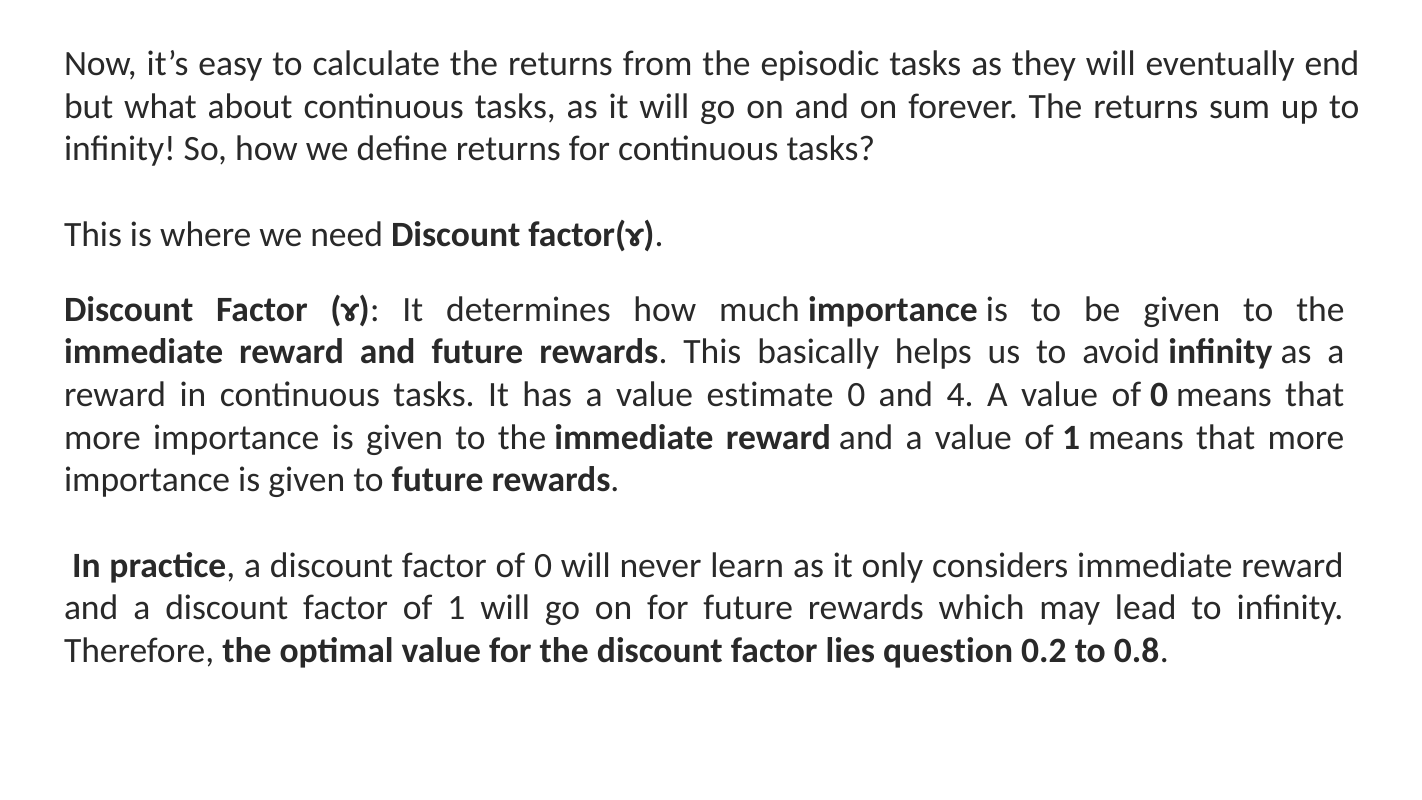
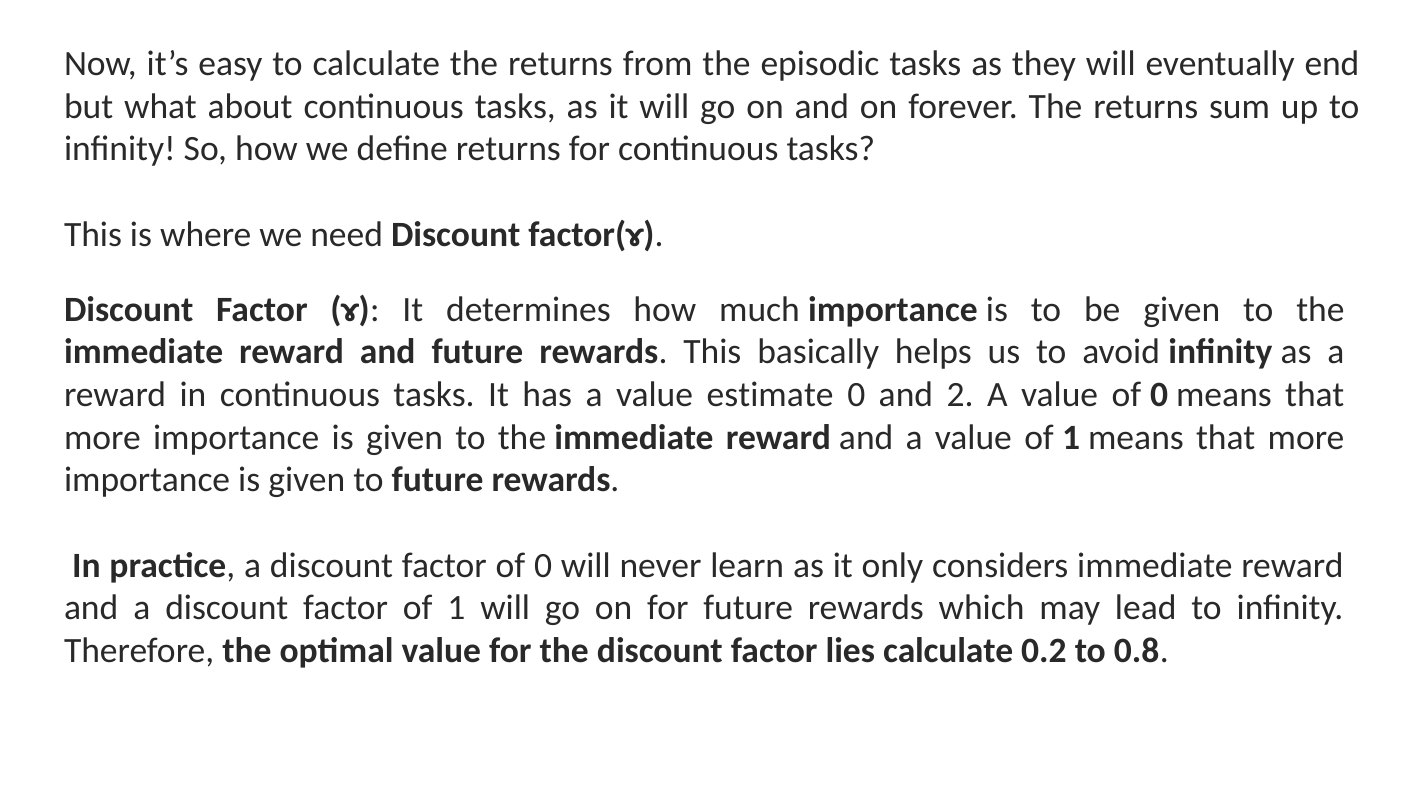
4: 4 -> 2
lies question: question -> calculate
